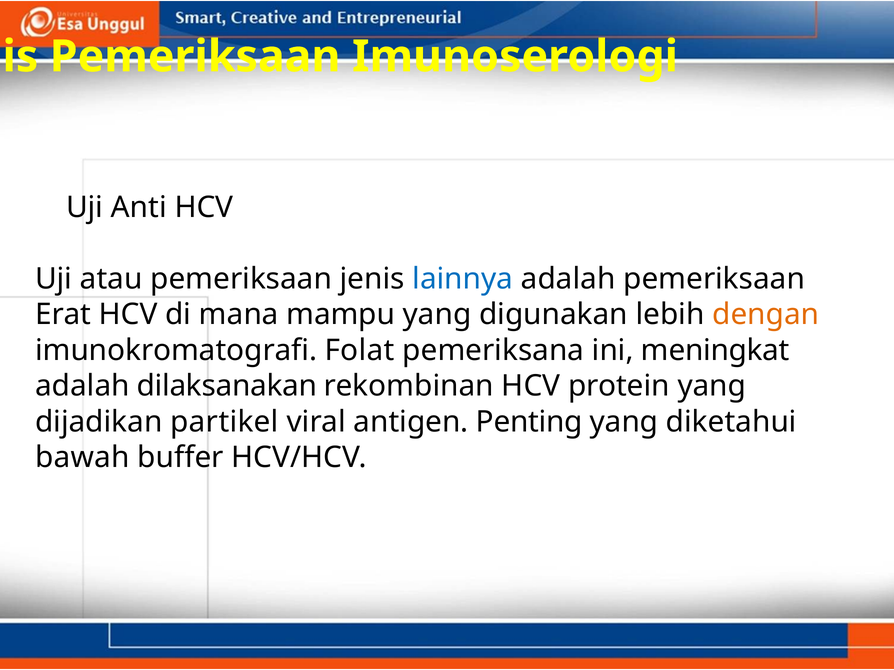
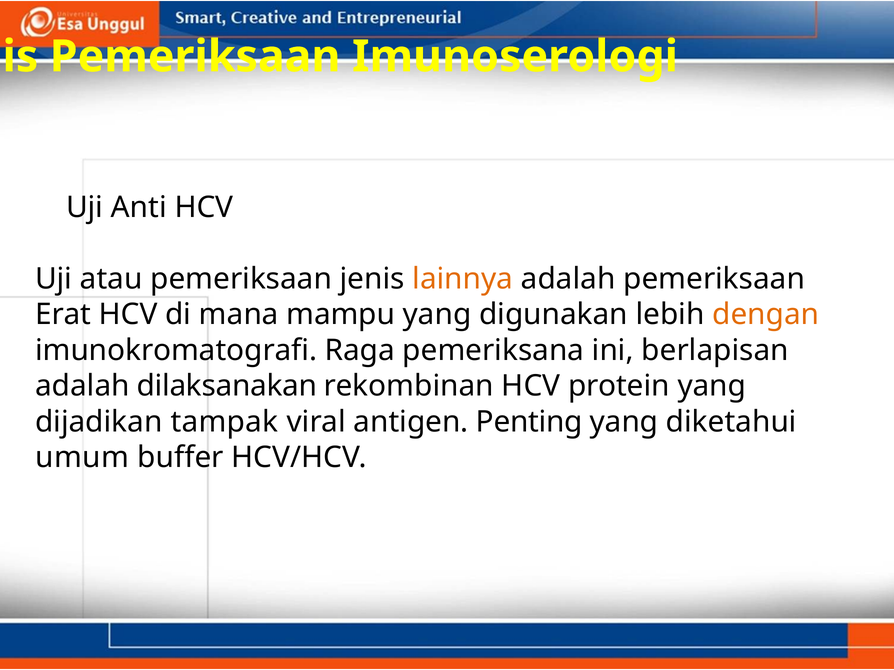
lainnya colour: blue -> orange
Folat: Folat -> Raga
meningkat: meningkat -> berlapisan
partikel: partikel -> tampak
bawah: bawah -> umum
